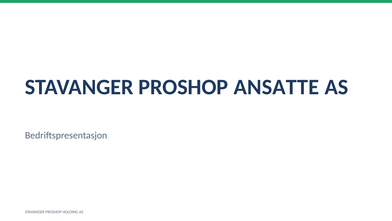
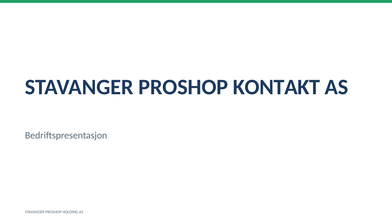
ANSATTE: ANSATTE -> KONTAKT
